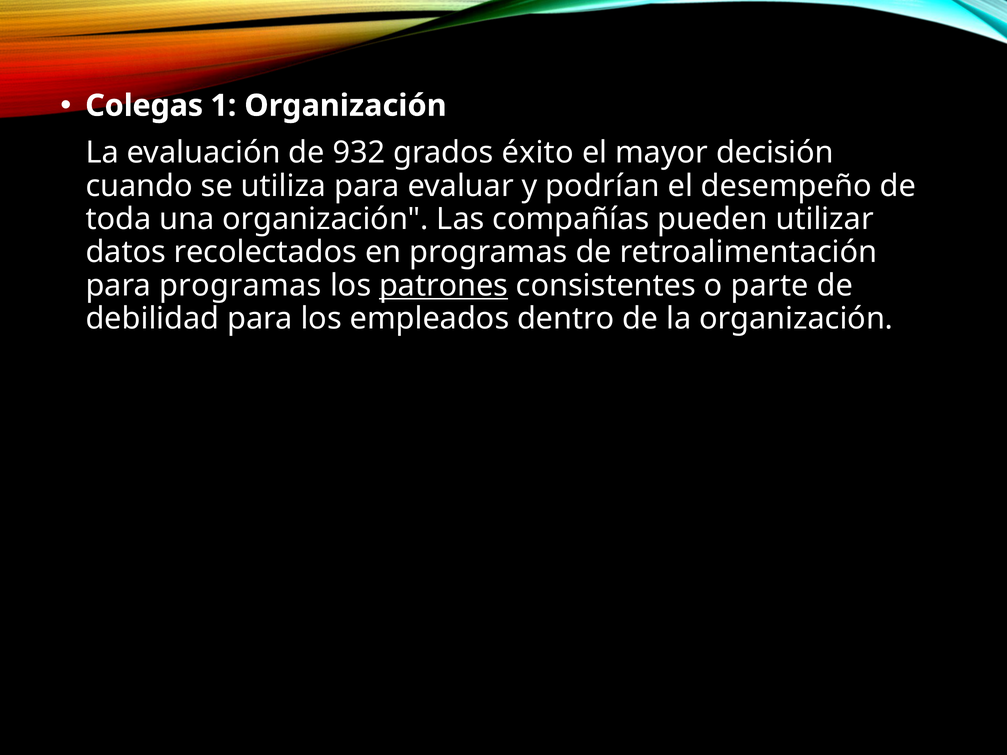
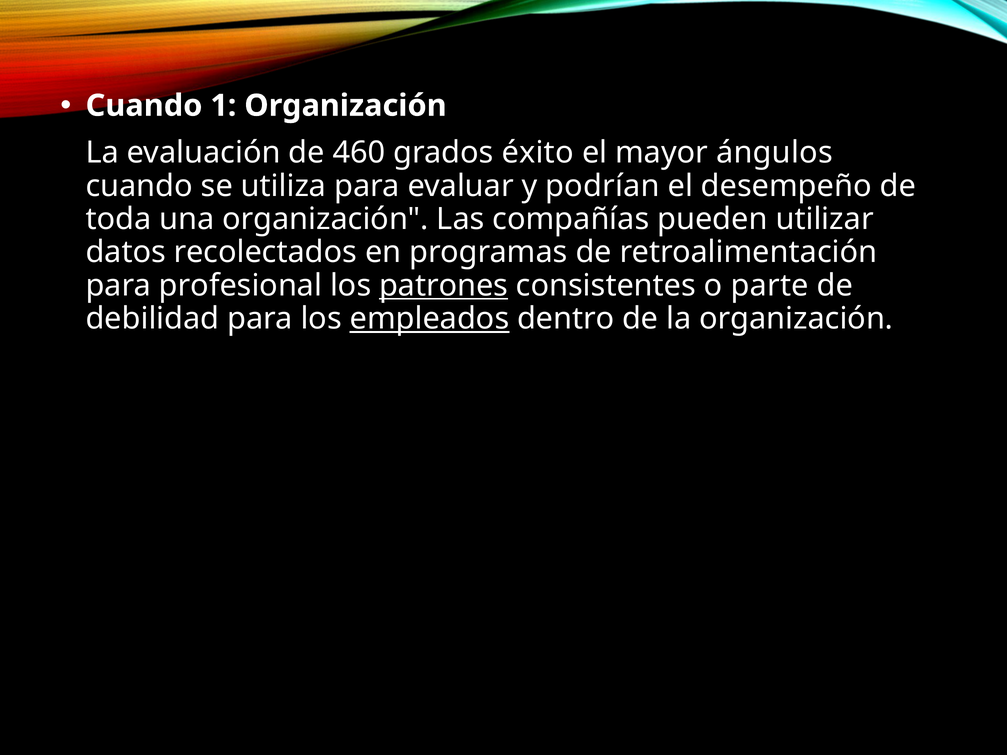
Colegas at (144, 106): Colegas -> Cuando
932: 932 -> 460
decisión: decisión -> ángulos
para programas: programas -> profesional
empleados underline: none -> present
